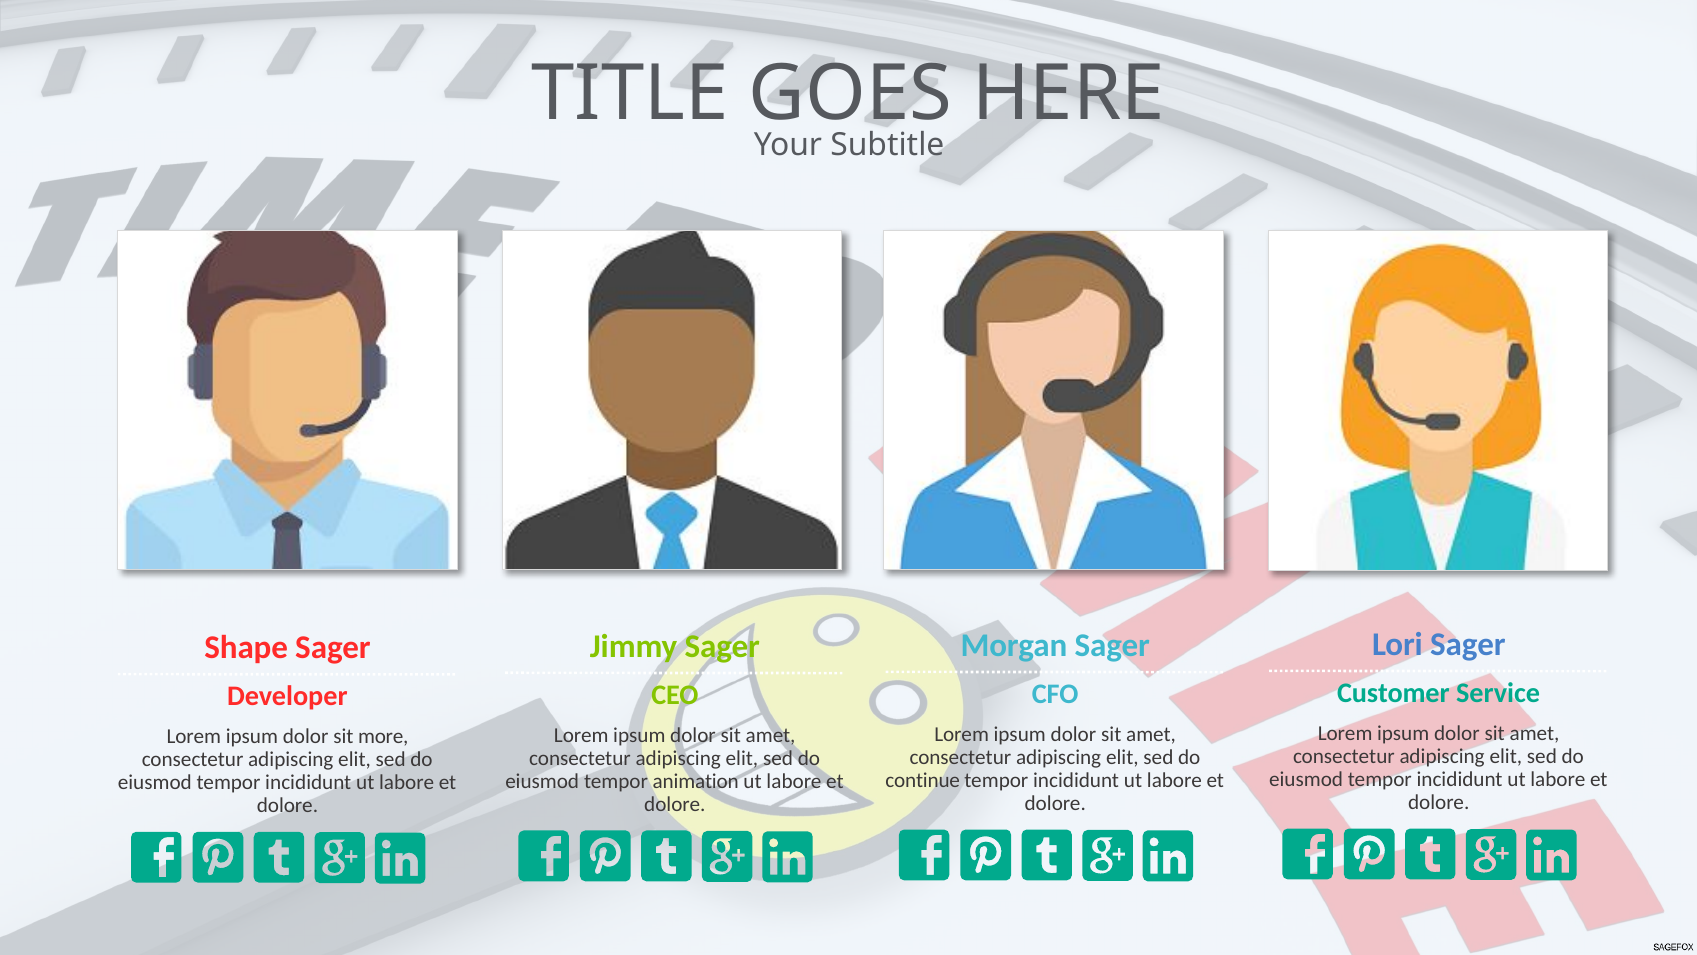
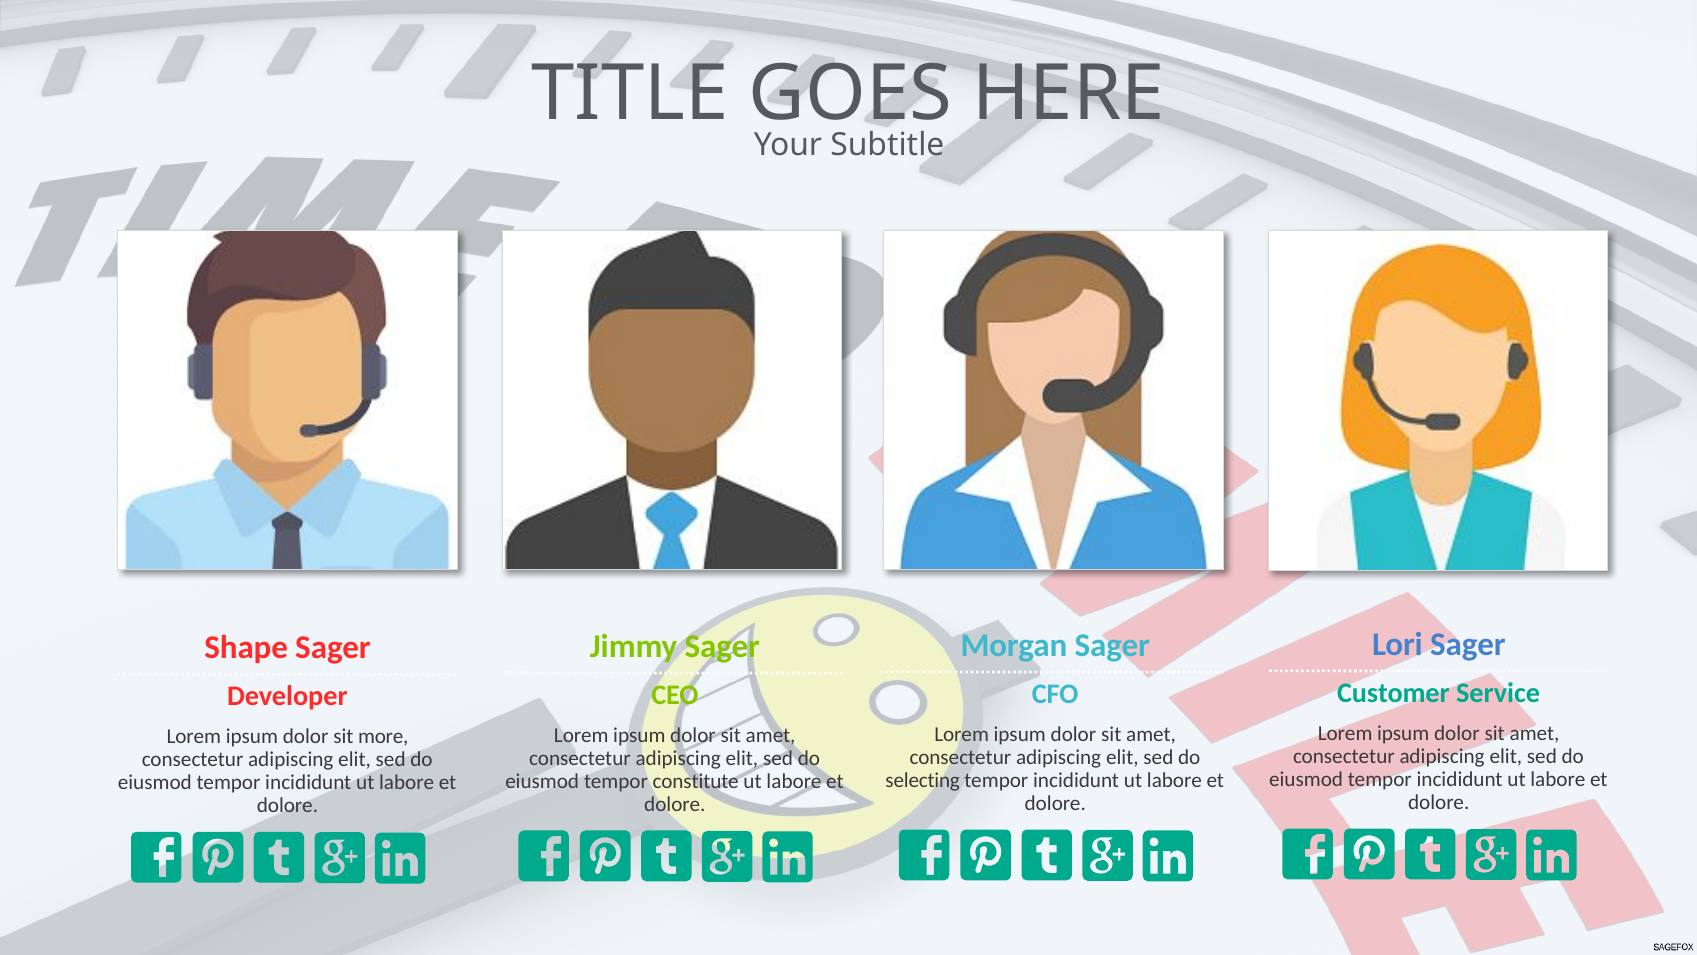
continue: continue -> selecting
animation: animation -> constitute
